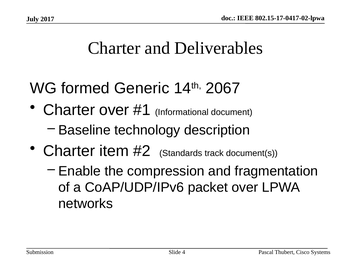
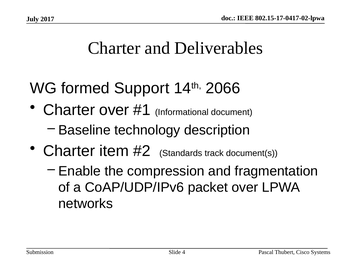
Generic: Generic -> Support
2067: 2067 -> 2066
